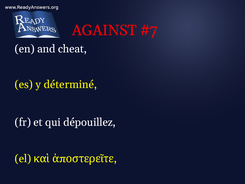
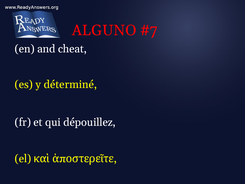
AGAINST: AGAINST -> ALGUNO
